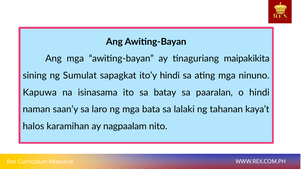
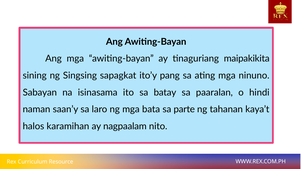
Sumulat: Sumulat -> Singsing
ito’y hindi: hindi -> pang
Kapuwa: Kapuwa -> Sabayan
lalaki: lalaki -> parte
